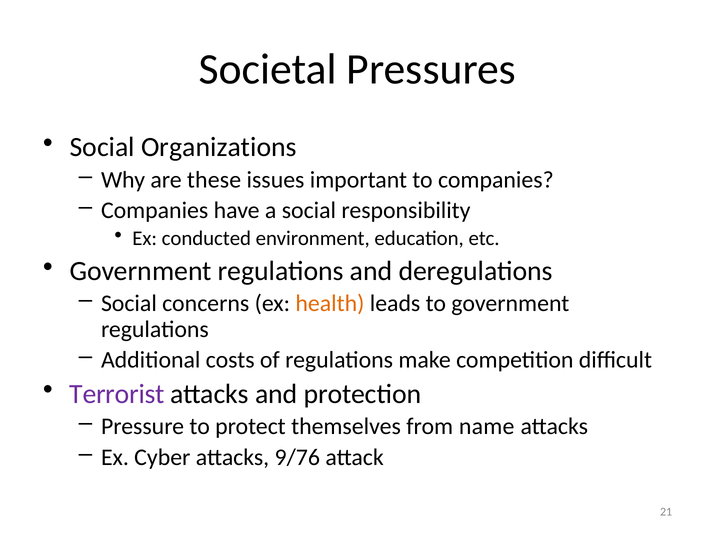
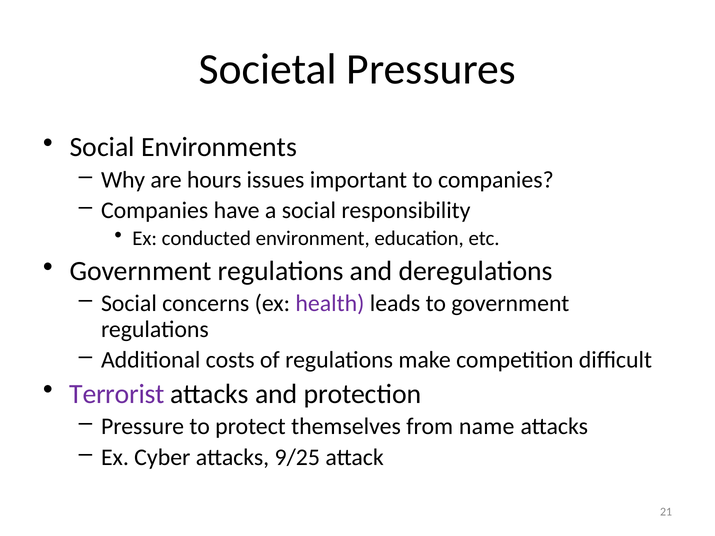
Organizations: Organizations -> Environments
these: these -> hours
health colour: orange -> purple
9/76: 9/76 -> 9/25
